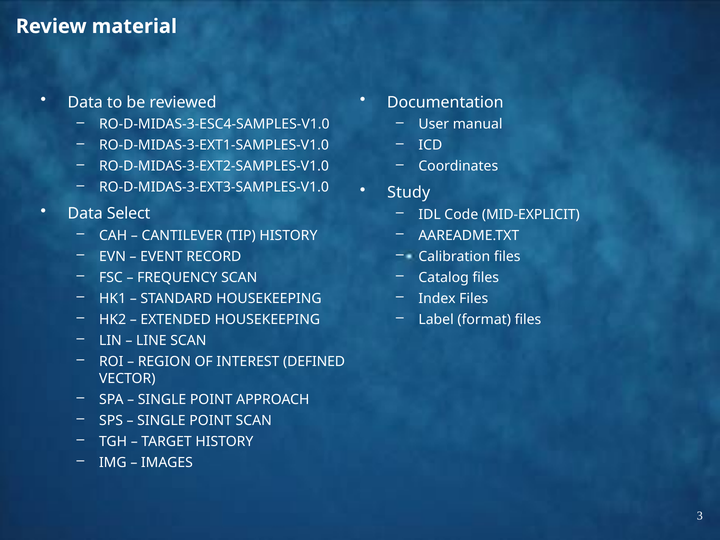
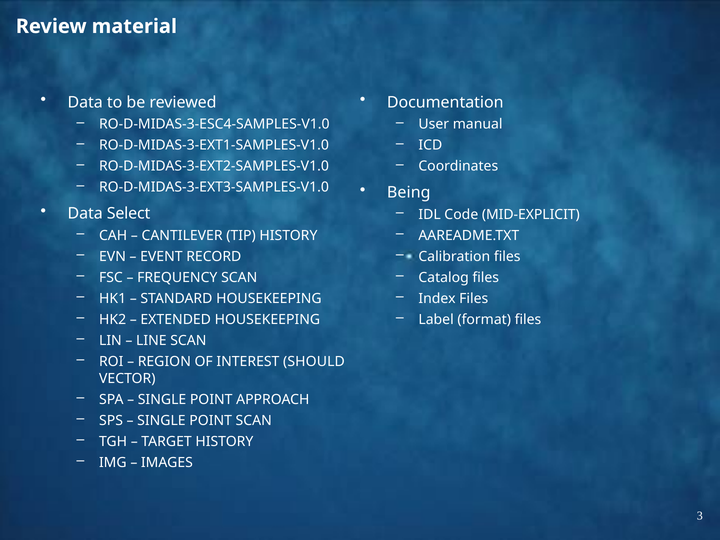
Study: Study -> Being
DEFINED: DEFINED -> SHOULD
